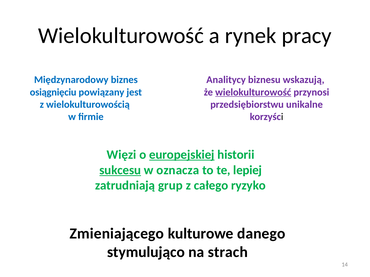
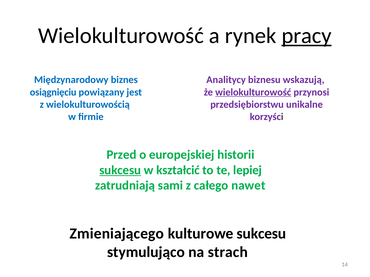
pracy underline: none -> present
Więzi: Więzi -> Przed
europejskiej underline: present -> none
oznacza: oznacza -> kształcić
grup: grup -> sami
ryzyko: ryzyko -> nawet
kulturowe danego: danego -> sukcesu
